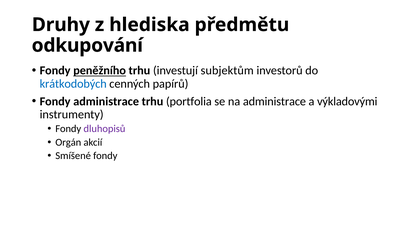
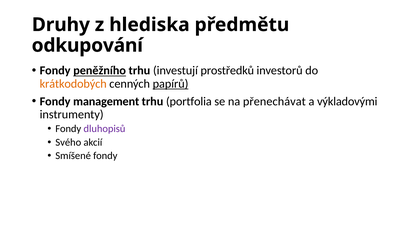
subjektům: subjektům -> prostředků
krátkodobých colour: blue -> orange
papírů underline: none -> present
Fondy administrace: administrace -> management
na administrace: administrace -> přenechávat
Orgán: Orgán -> Svého
